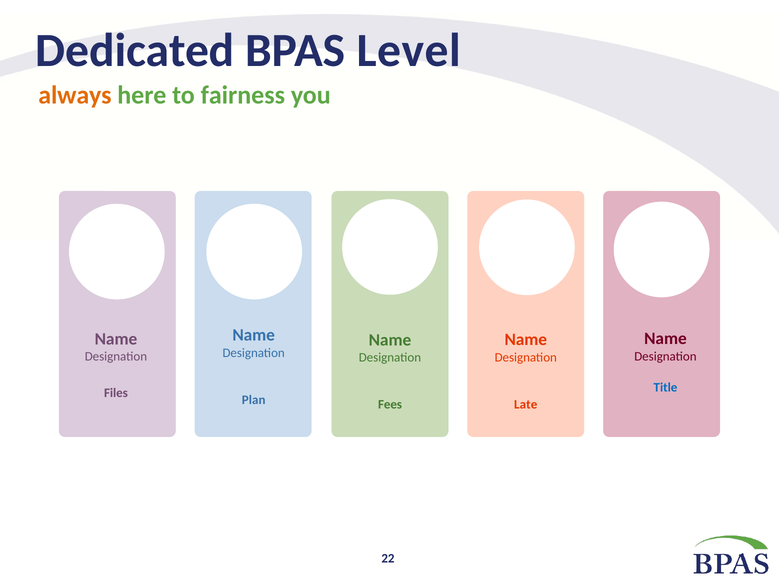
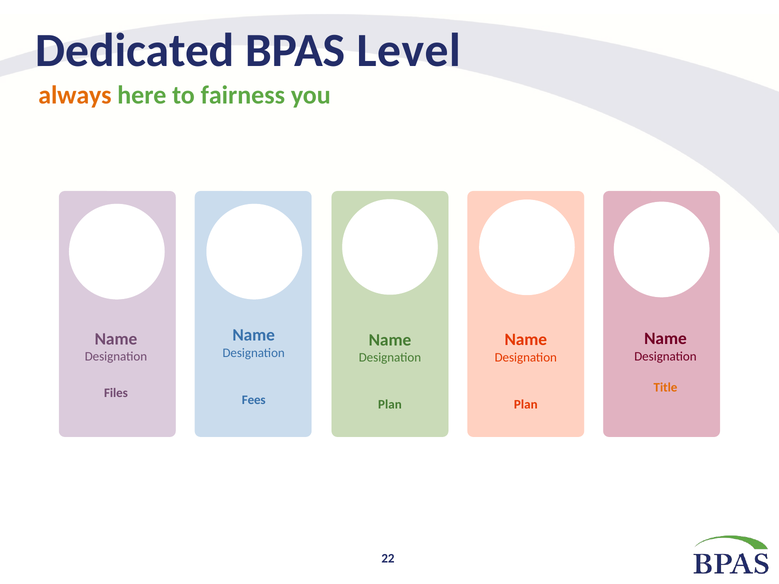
Title colour: blue -> orange
Plan: Plan -> Fees
Late at (526, 404): Late -> Plan
Fees at (390, 405): Fees -> Plan
